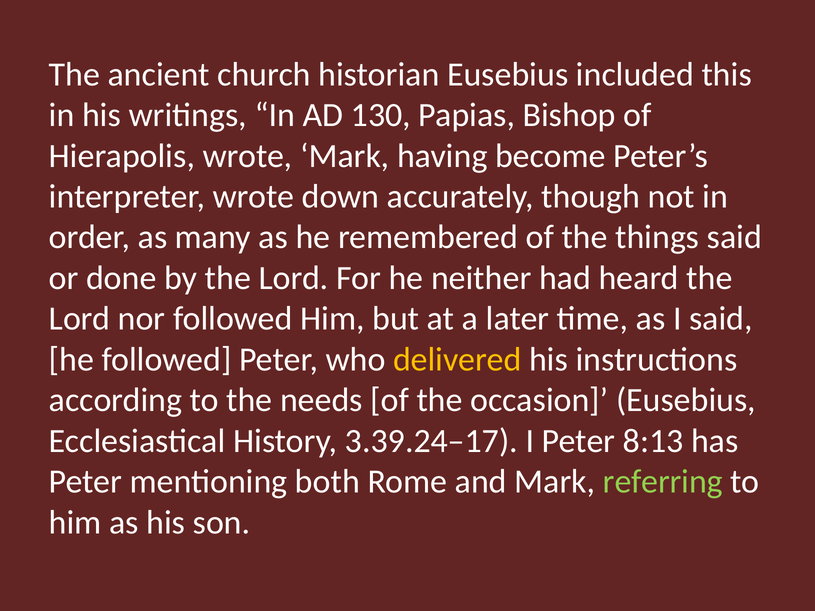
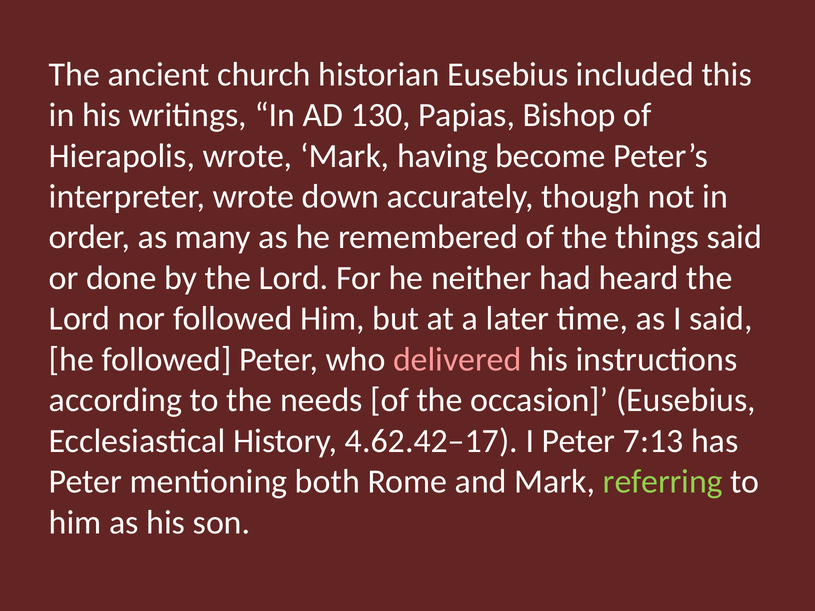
delivered colour: yellow -> pink
3.39.24–17: 3.39.24–17 -> 4.62.42–17
8:13: 8:13 -> 7:13
